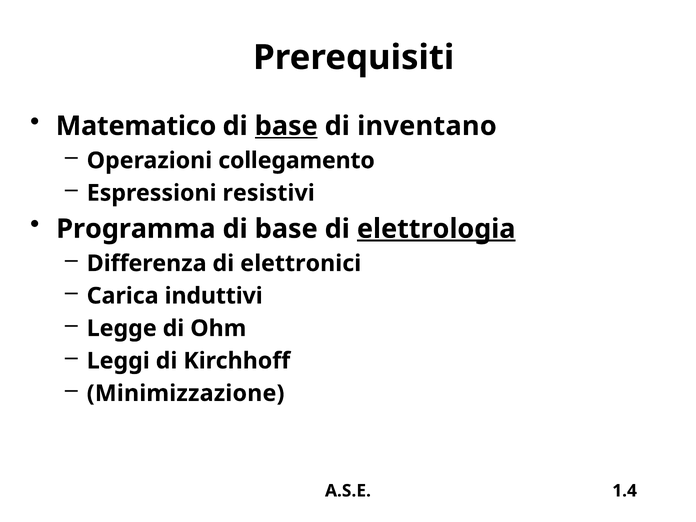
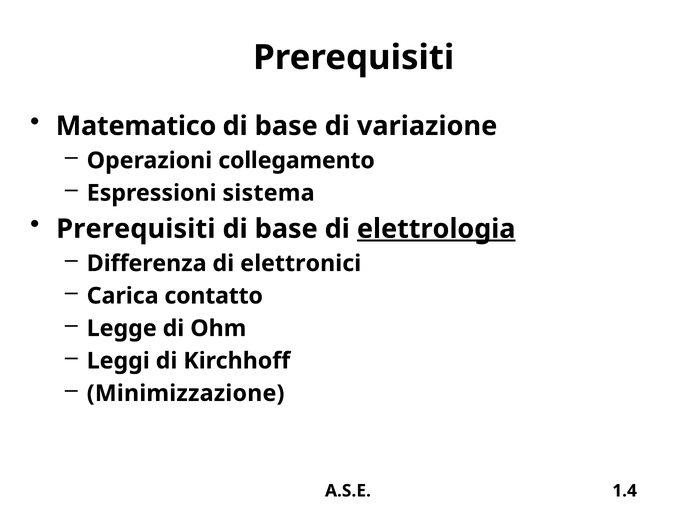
base at (286, 126) underline: present -> none
inventano: inventano -> variazione
resistivi: resistivi -> sistema
Programma at (136, 229): Programma -> Prerequisiti
induttivi: induttivi -> contatto
